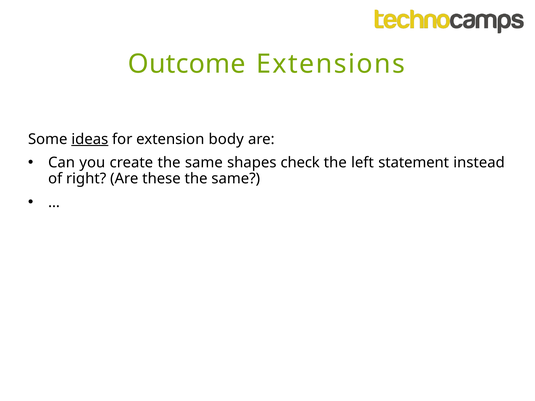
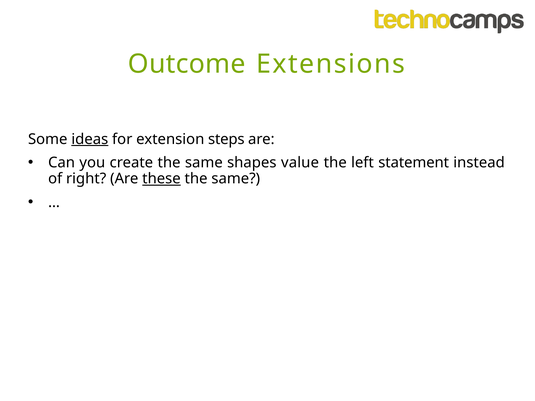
body: body -> steps
check: check -> value
these underline: none -> present
